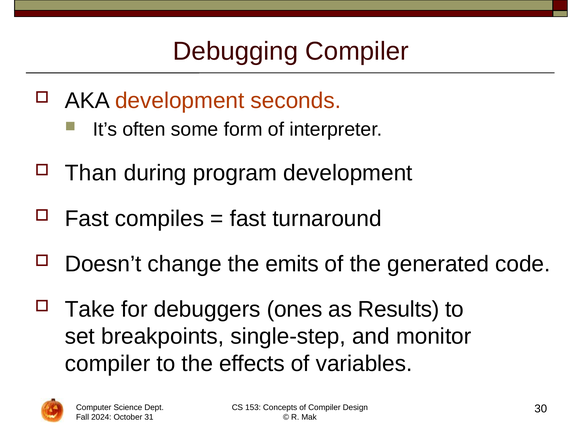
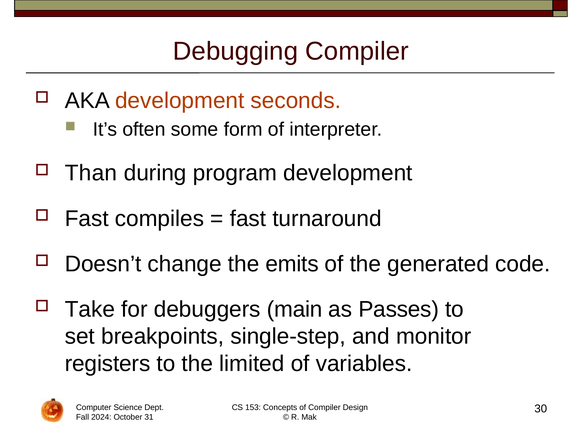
ones: ones -> main
Results: Results -> Passes
compiler at (108, 363): compiler -> registers
effects: effects -> limited
